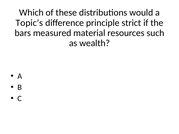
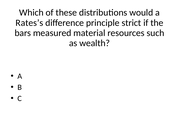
Topic’s: Topic’s -> Rates’s
